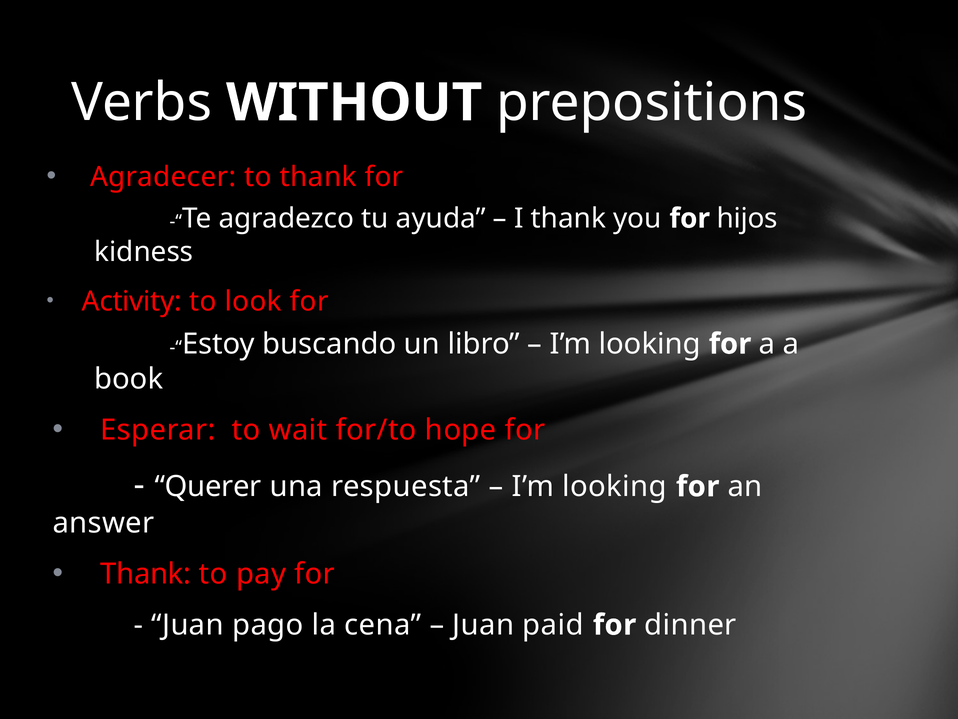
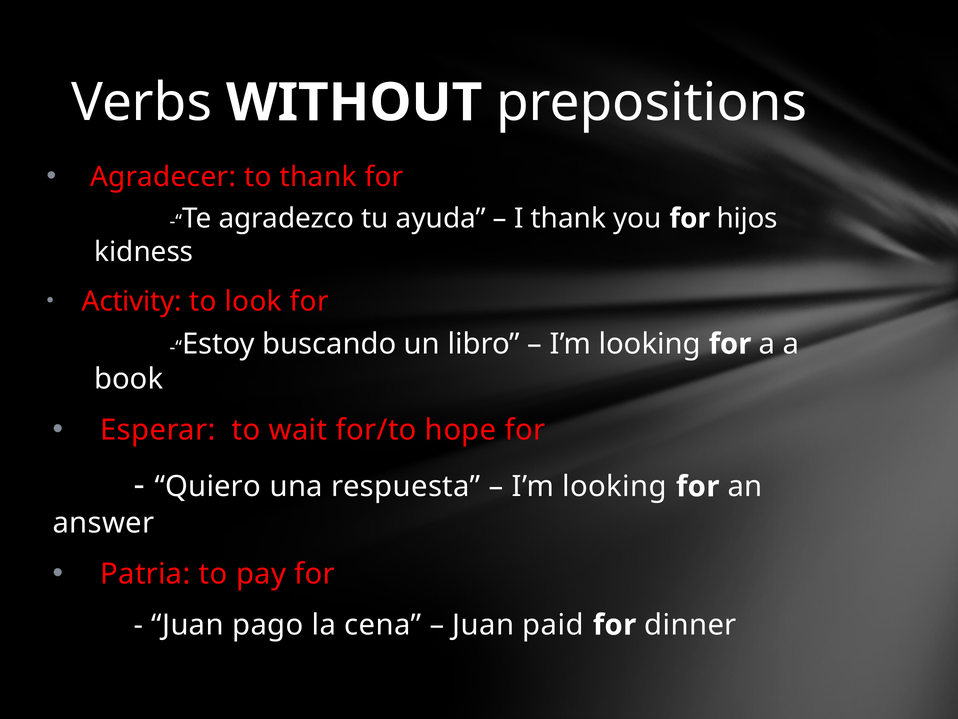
Querer: Querer -> Quiero
Thank at (146, 574): Thank -> Patria
